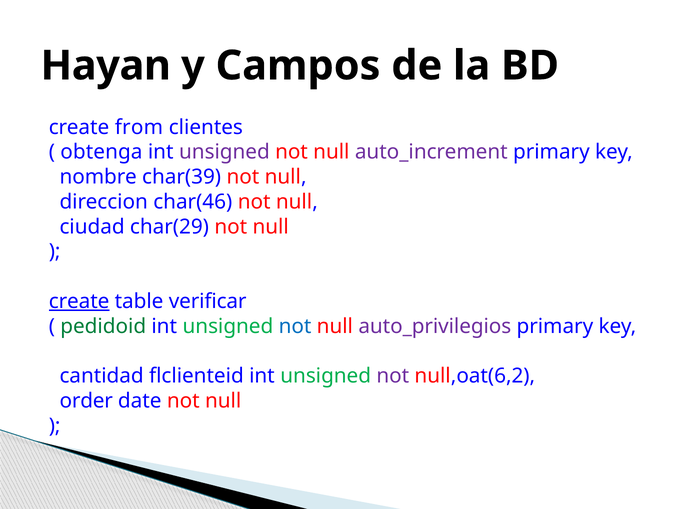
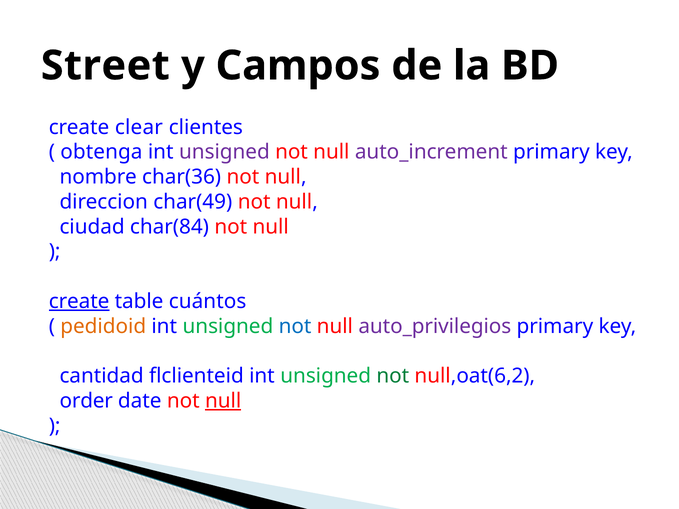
Hayan: Hayan -> Street
from: from -> clear
char(39: char(39 -> char(36
char(46: char(46 -> char(49
char(29: char(29 -> char(84
verificar: verificar -> cuántos
pedidoid colour: green -> orange
not at (393, 376) colour: purple -> green
null at (223, 401) underline: none -> present
